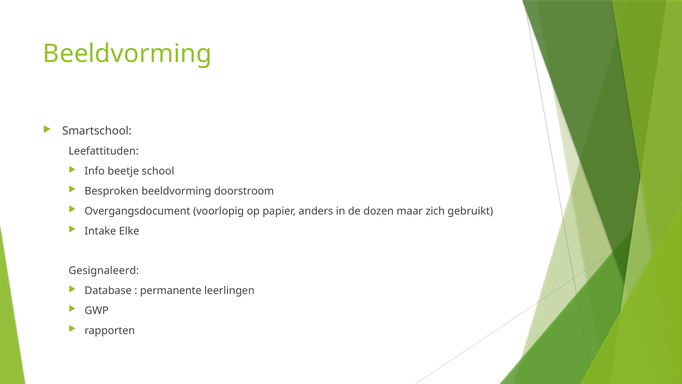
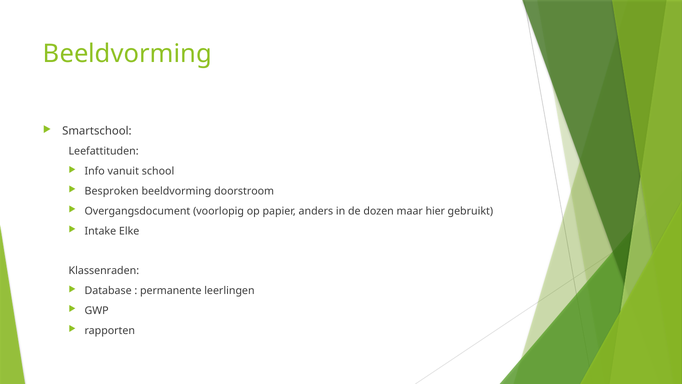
beetje: beetje -> vanuit
zich: zich -> hier
Gesignaleerd: Gesignaleerd -> Klassenraden
